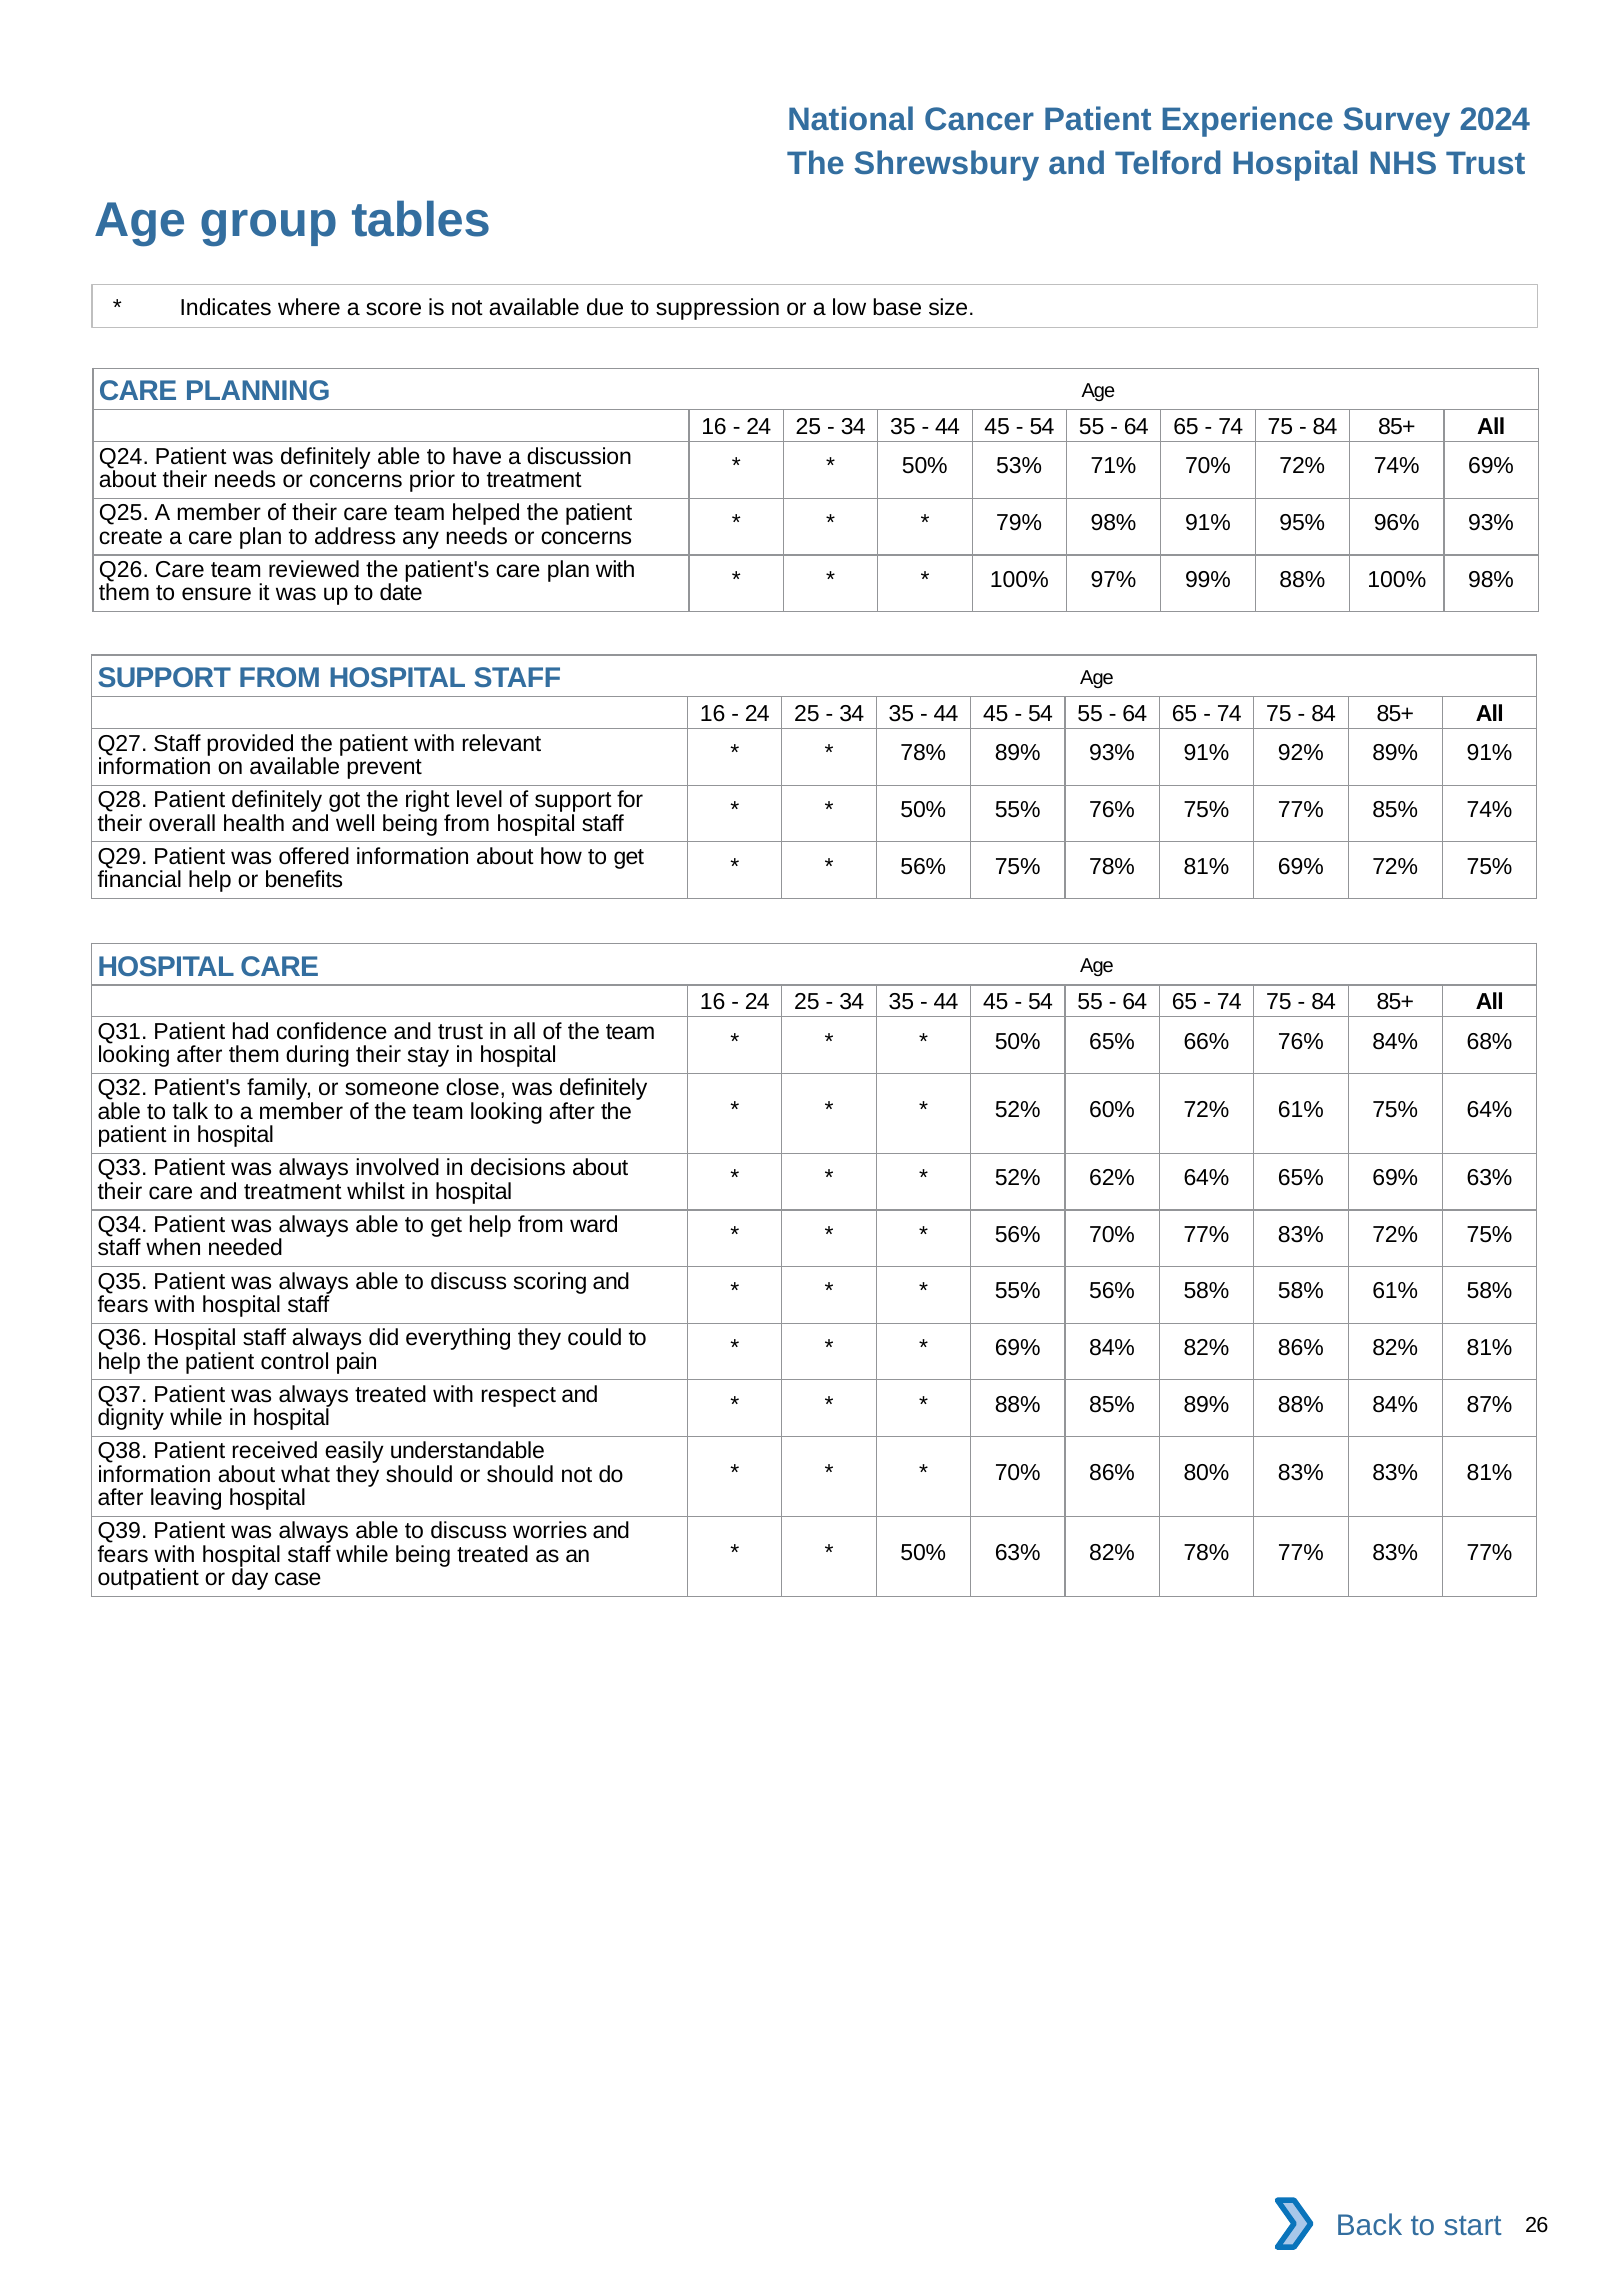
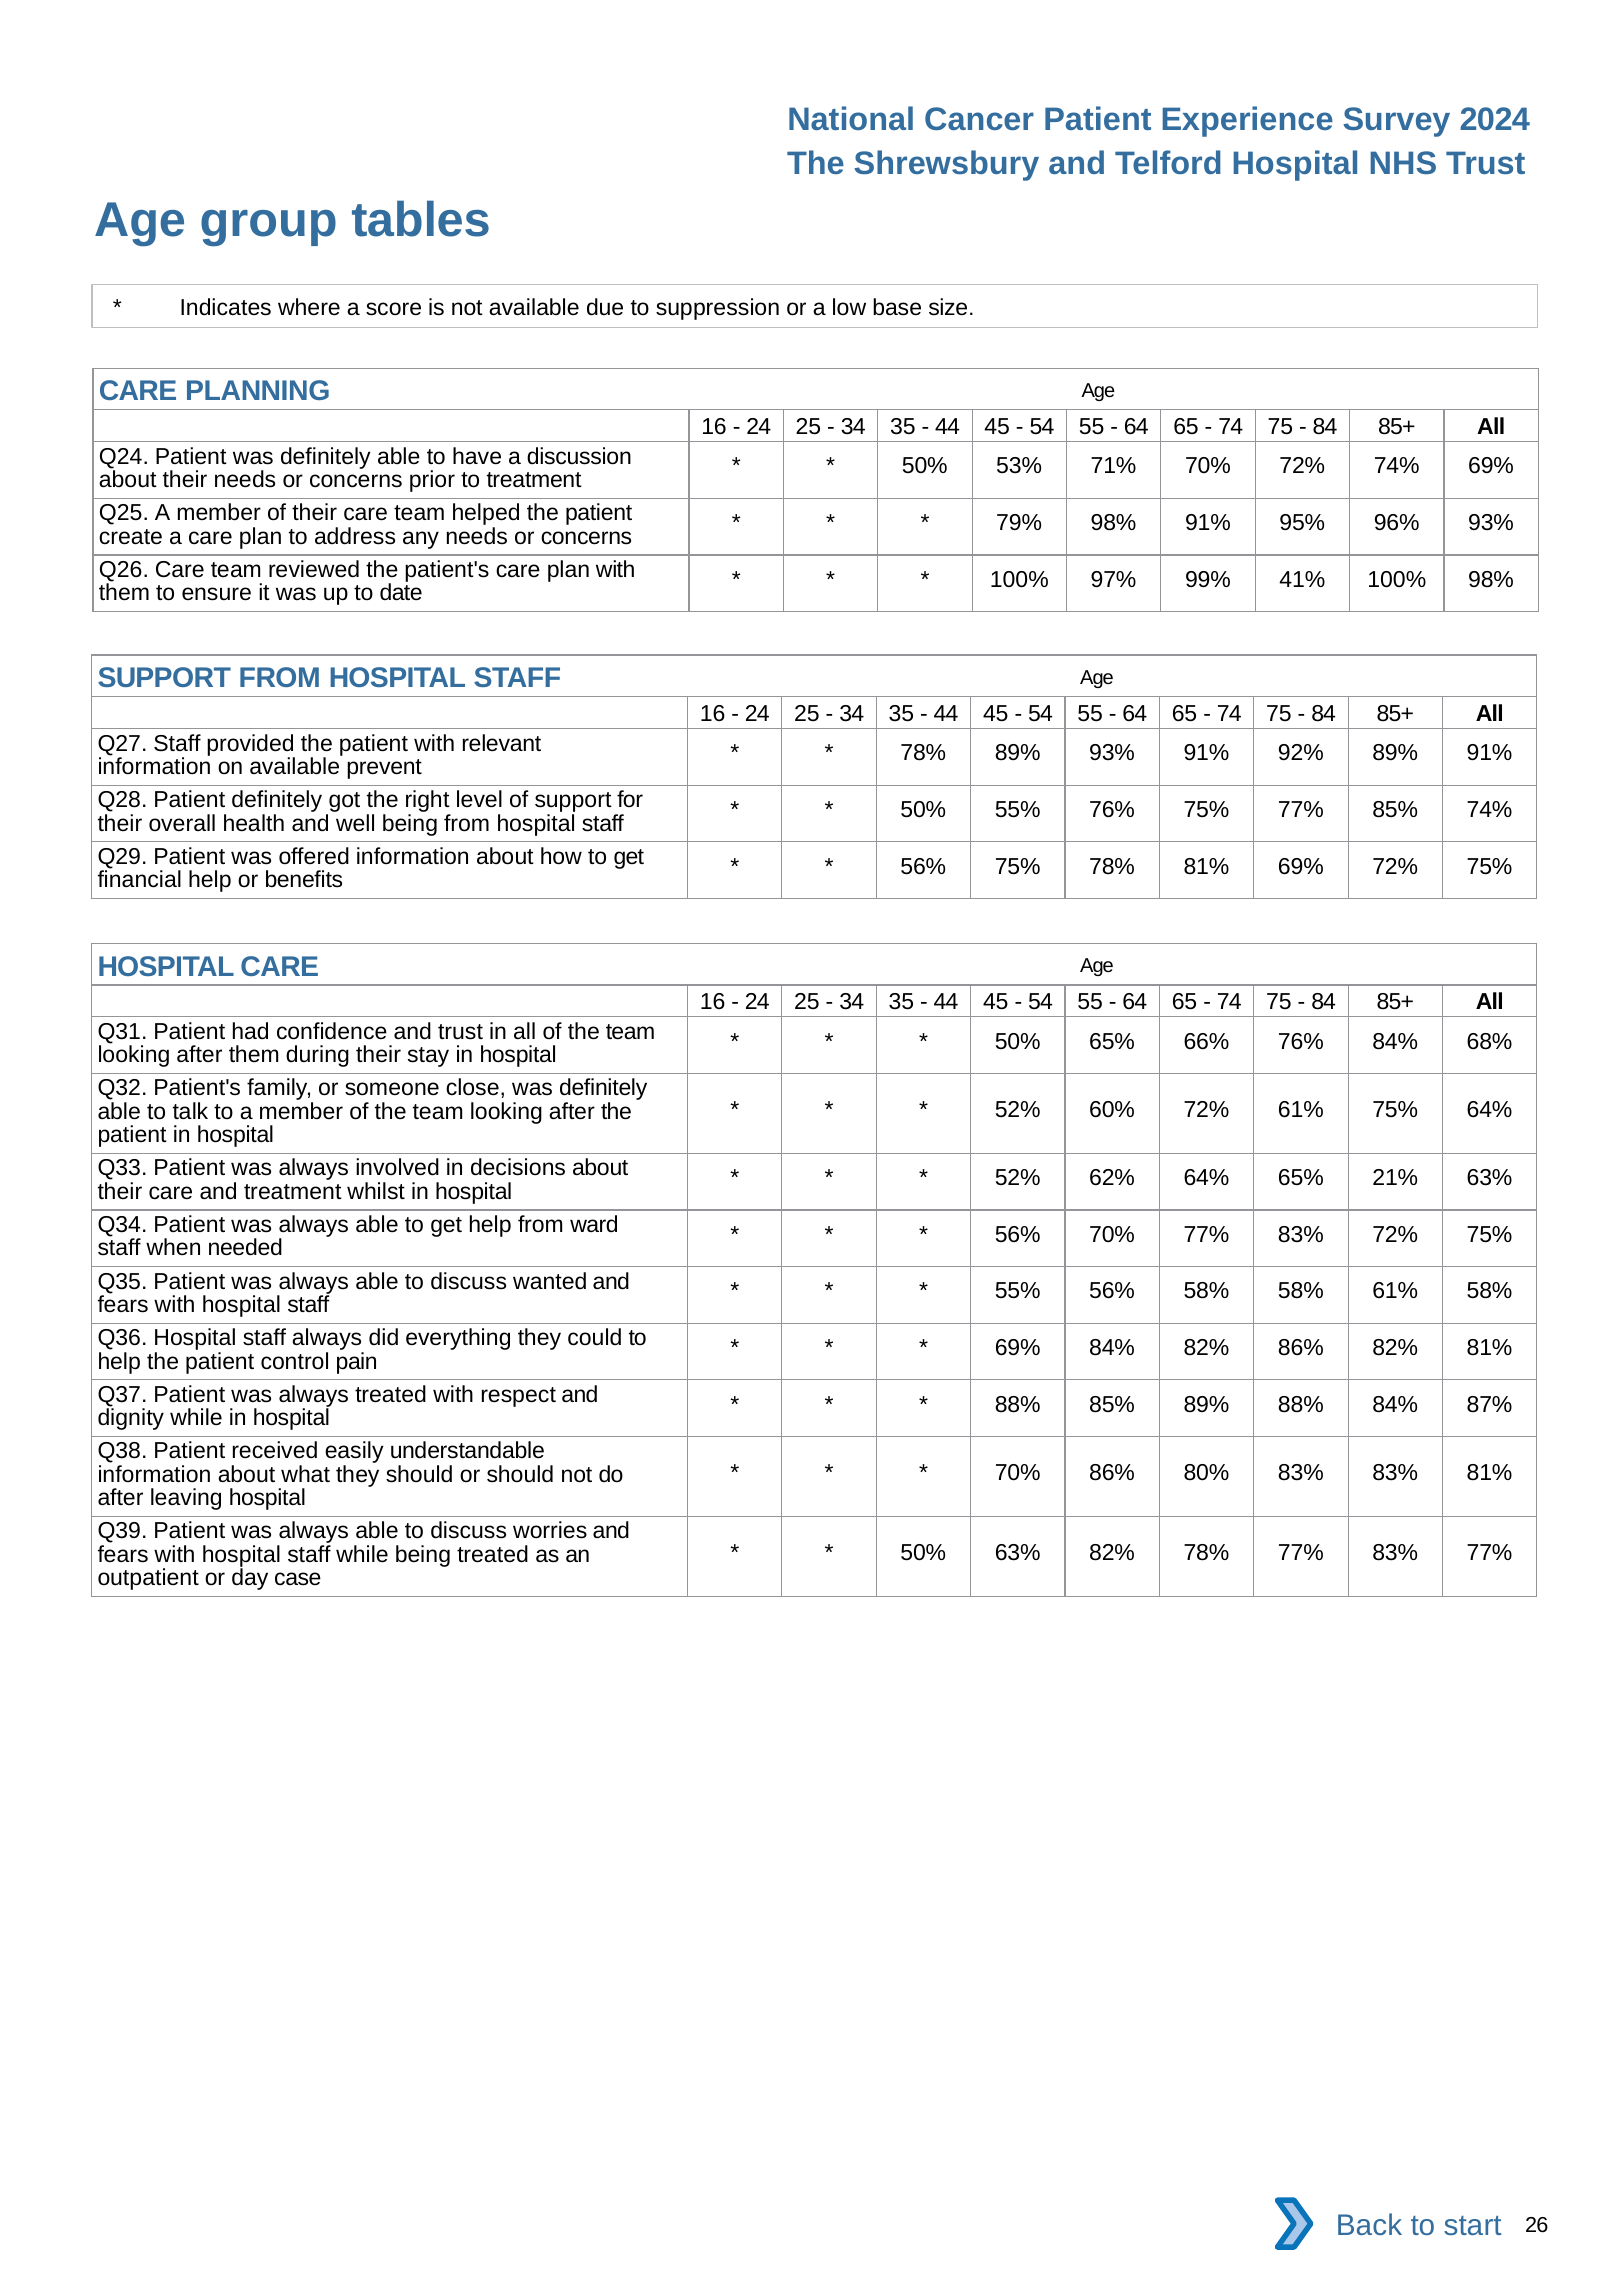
99% 88%: 88% -> 41%
65% 69%: 69% -> 21%
scoring: scoring -> wanted
